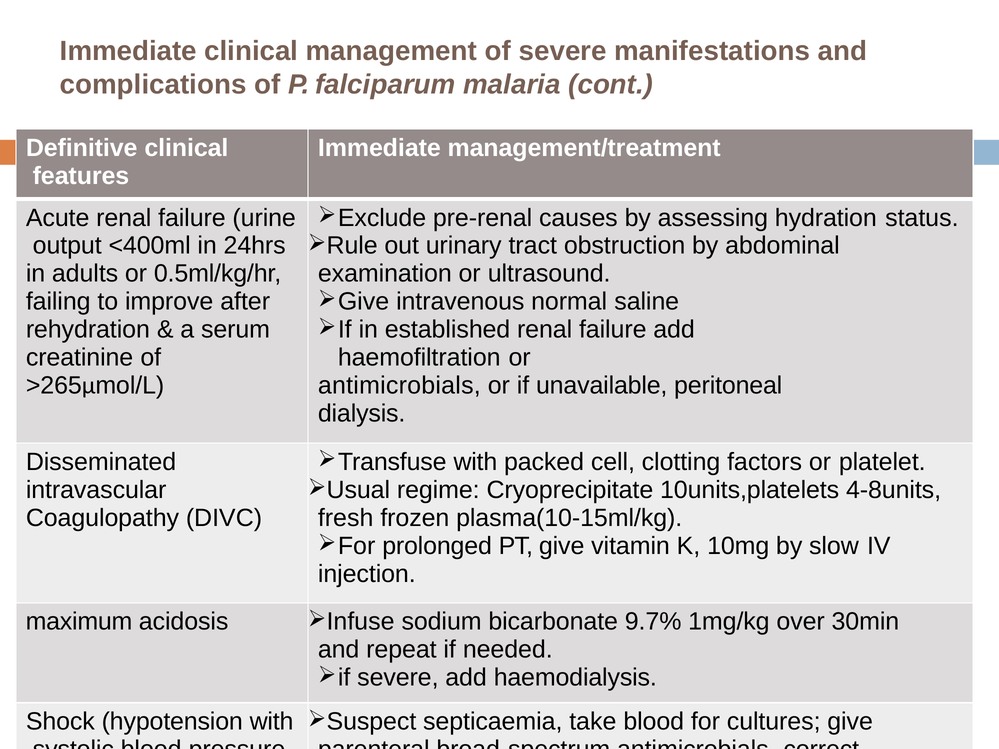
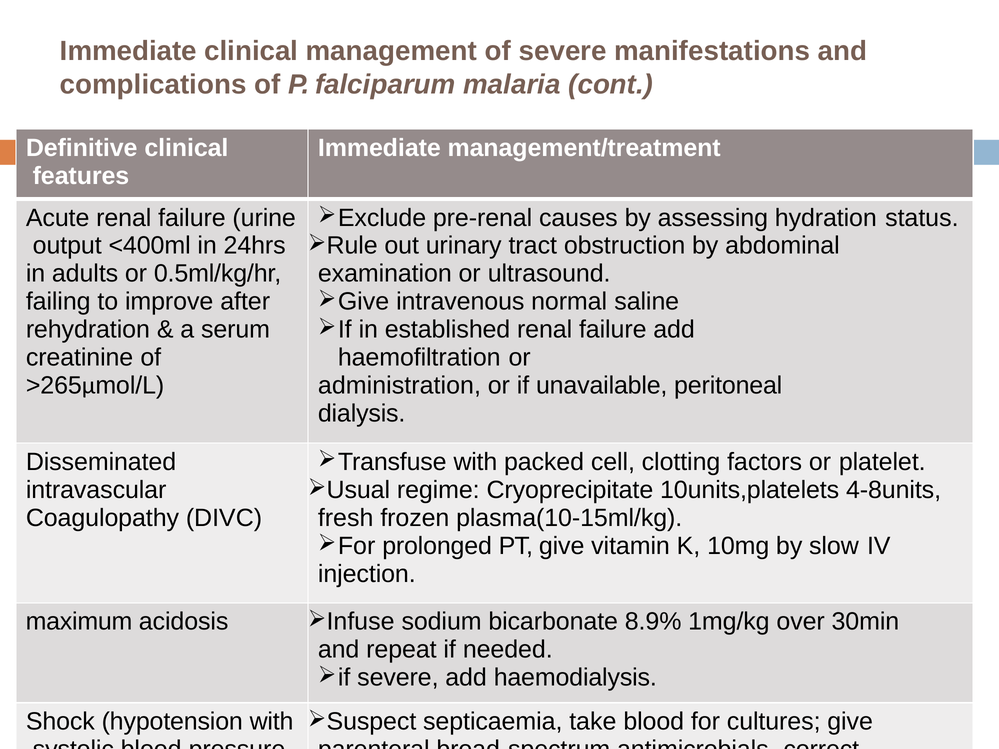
antimicrobials at (399, 386): antimicrobials -> administration
9.7%: 9.7% -> 8.9%
